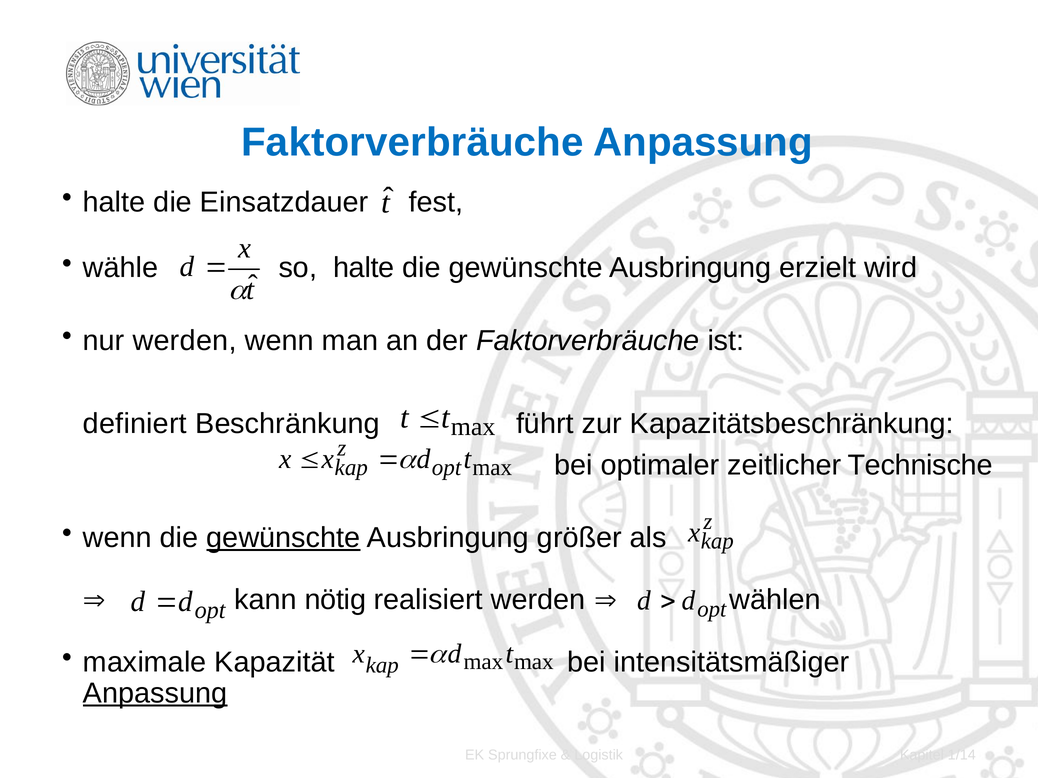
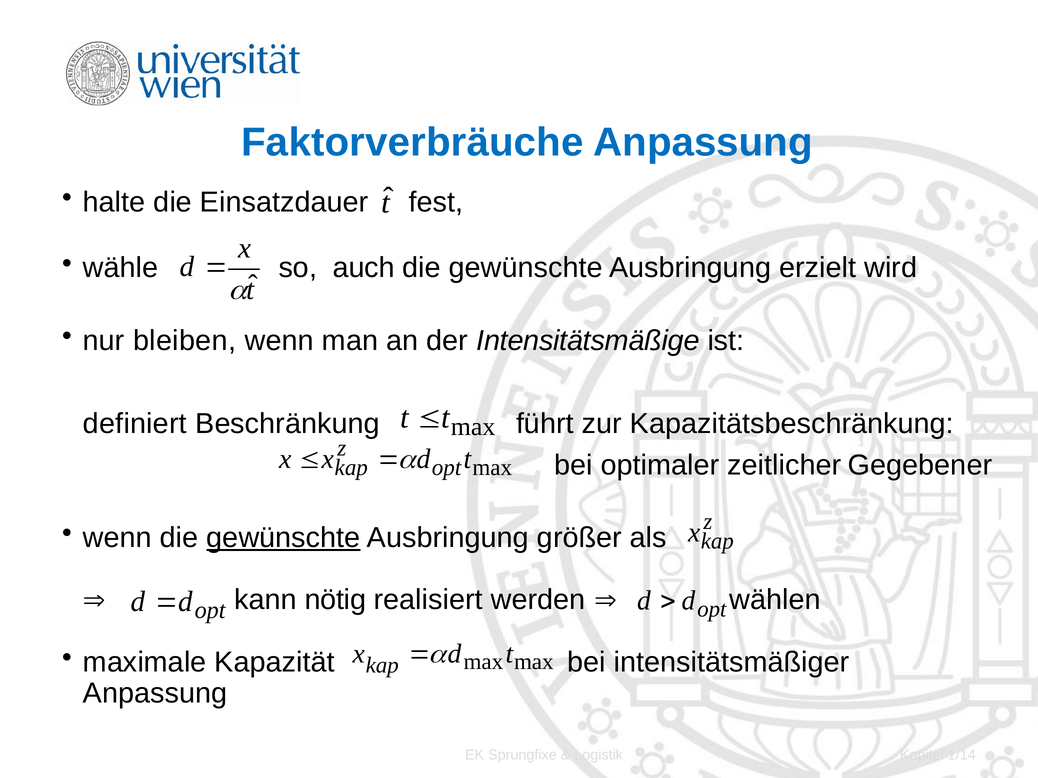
so halte: halte -> auch
nur werden: werden -> bleiben
der Faktorverbräuche: Faktorverbräuche -> Intensitätsmäßige
Technische: Technische -> Gegebener
Anpassung at (155, 694) underline: present -> none
